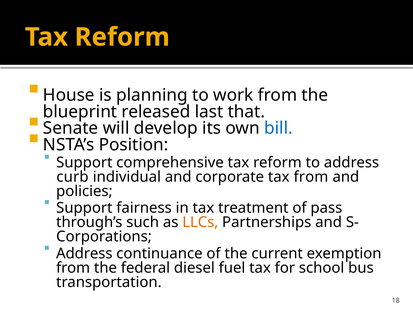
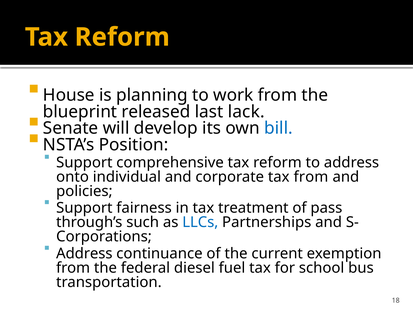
that: that -> lack
curb: curb -> onto
LLCs colour: orange -> blue
